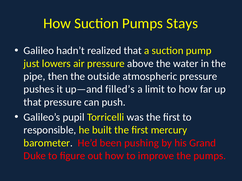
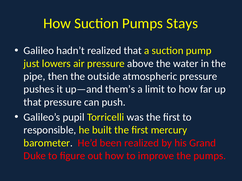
filled’s: filled’s -> them’s
been pushing: pushing -> realized
